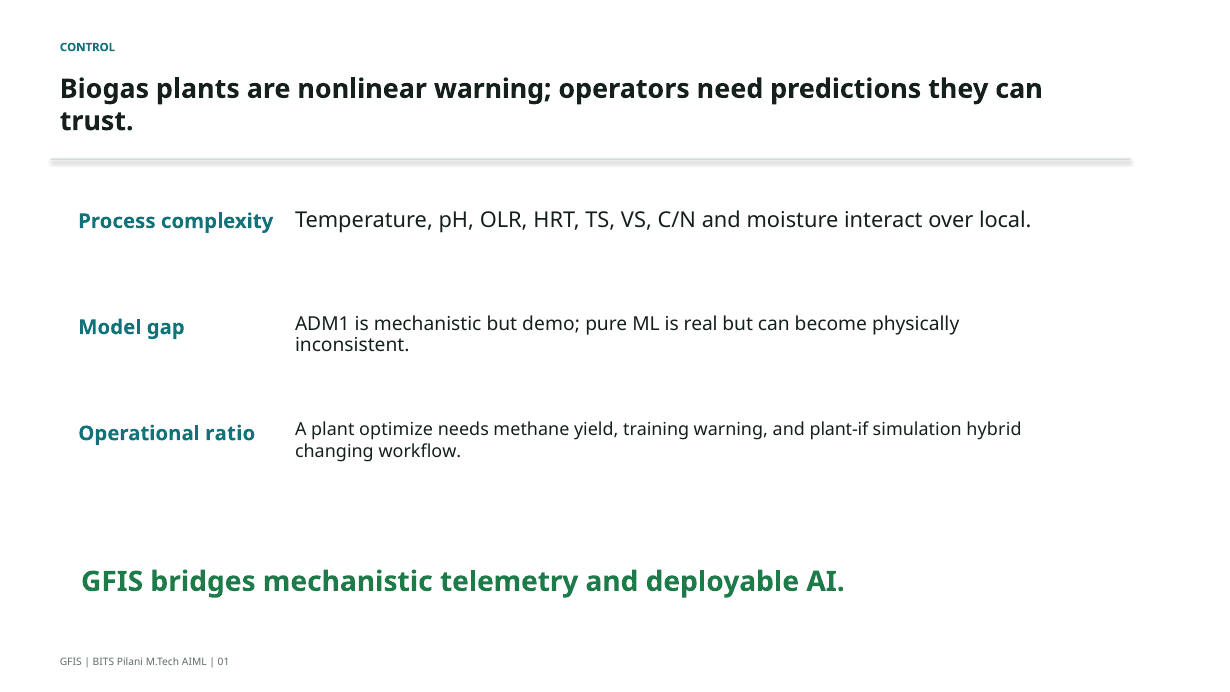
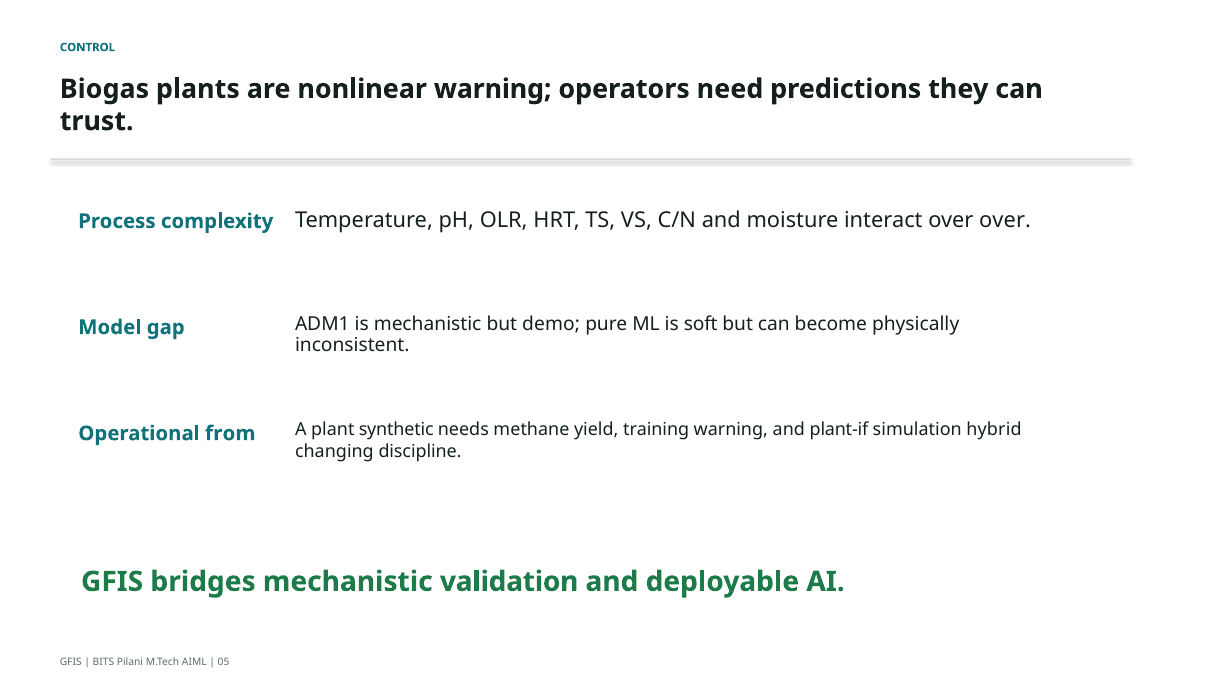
over local: local -> over
real: real -> soft
ratio: ratio -> from
optimize: optimize -> synthetic
workflow: workflow -> discipline
telemetry: telemetry -> validation
01: 01 -> 05
